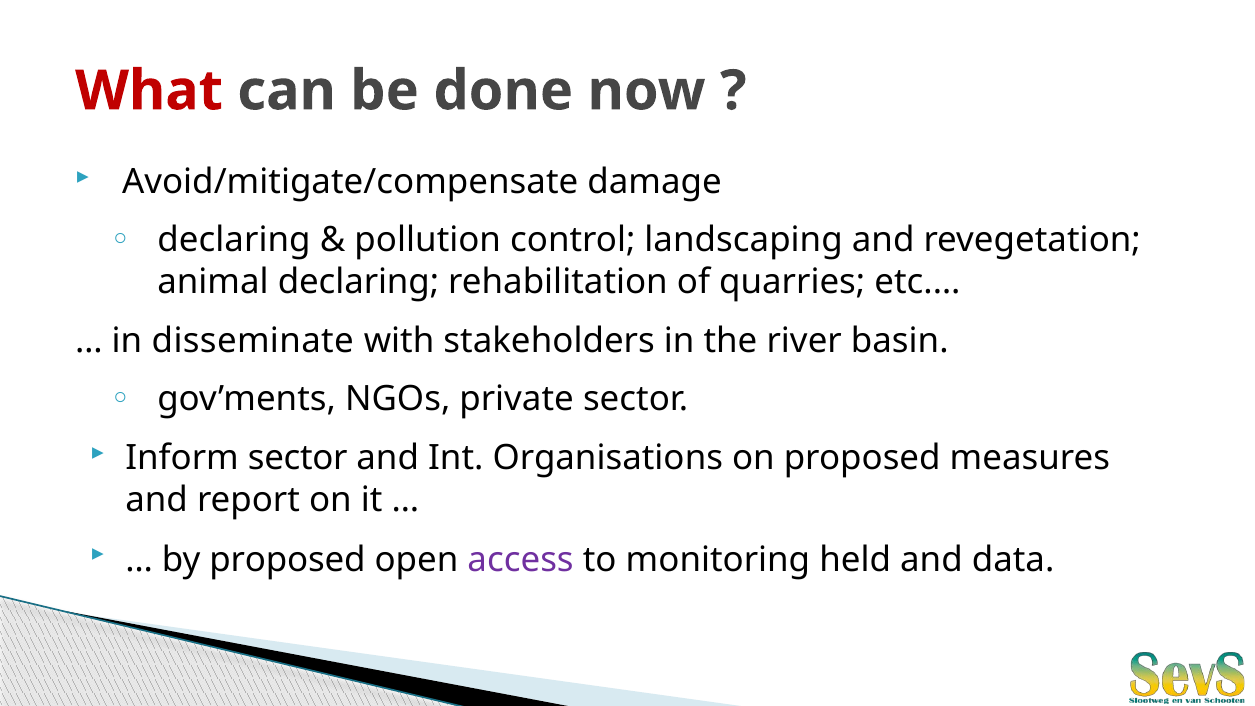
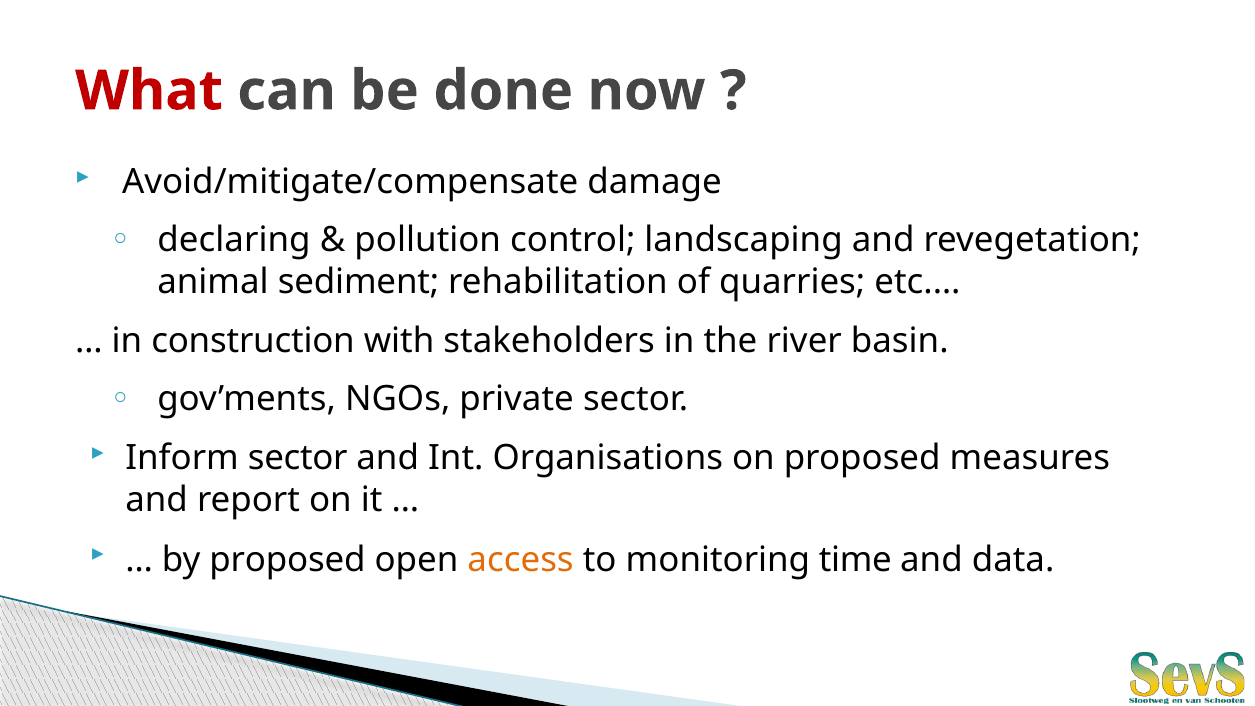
animal declaring: declaring -> sediment
disseminate: disseminate -> construction
access colour: purple -> orange
held: held -> time
